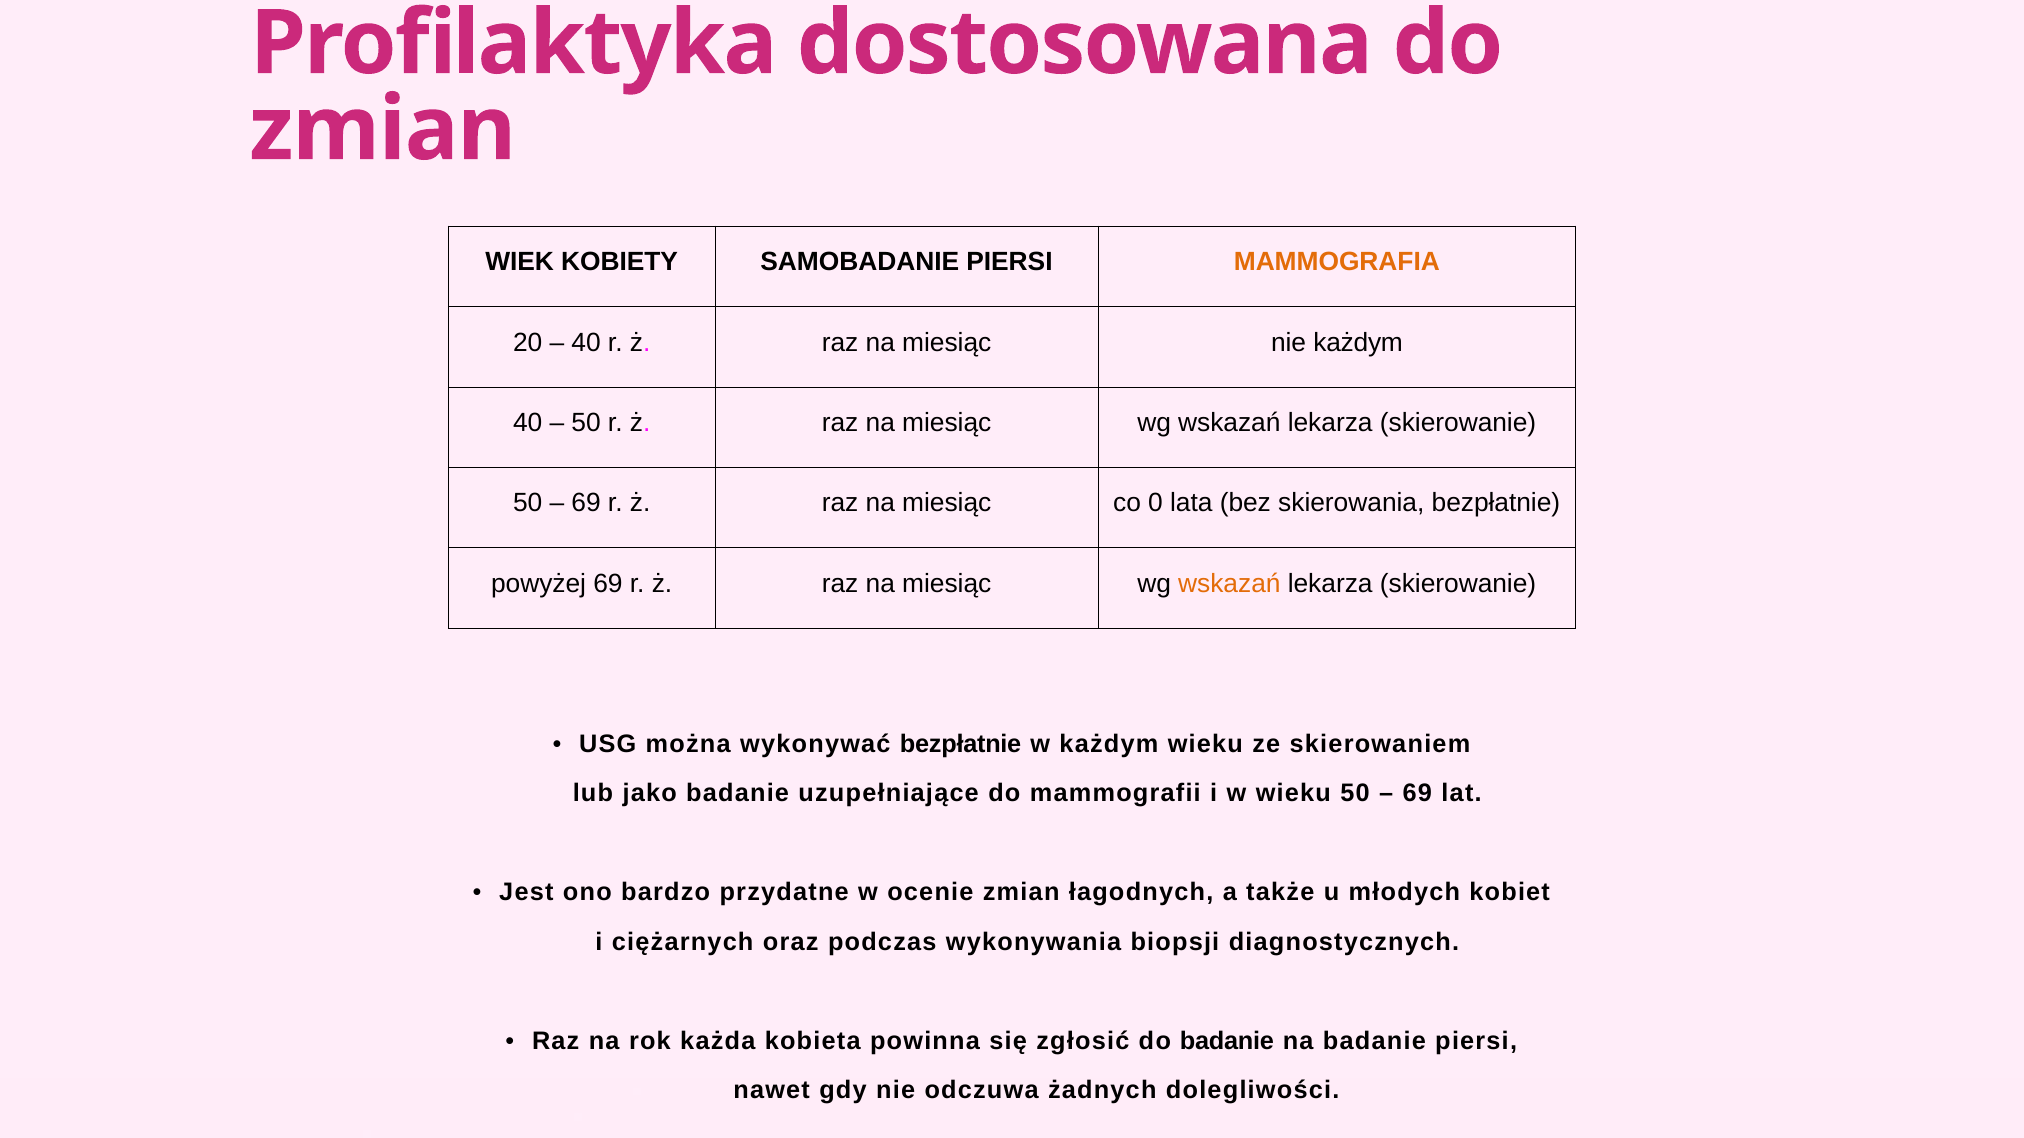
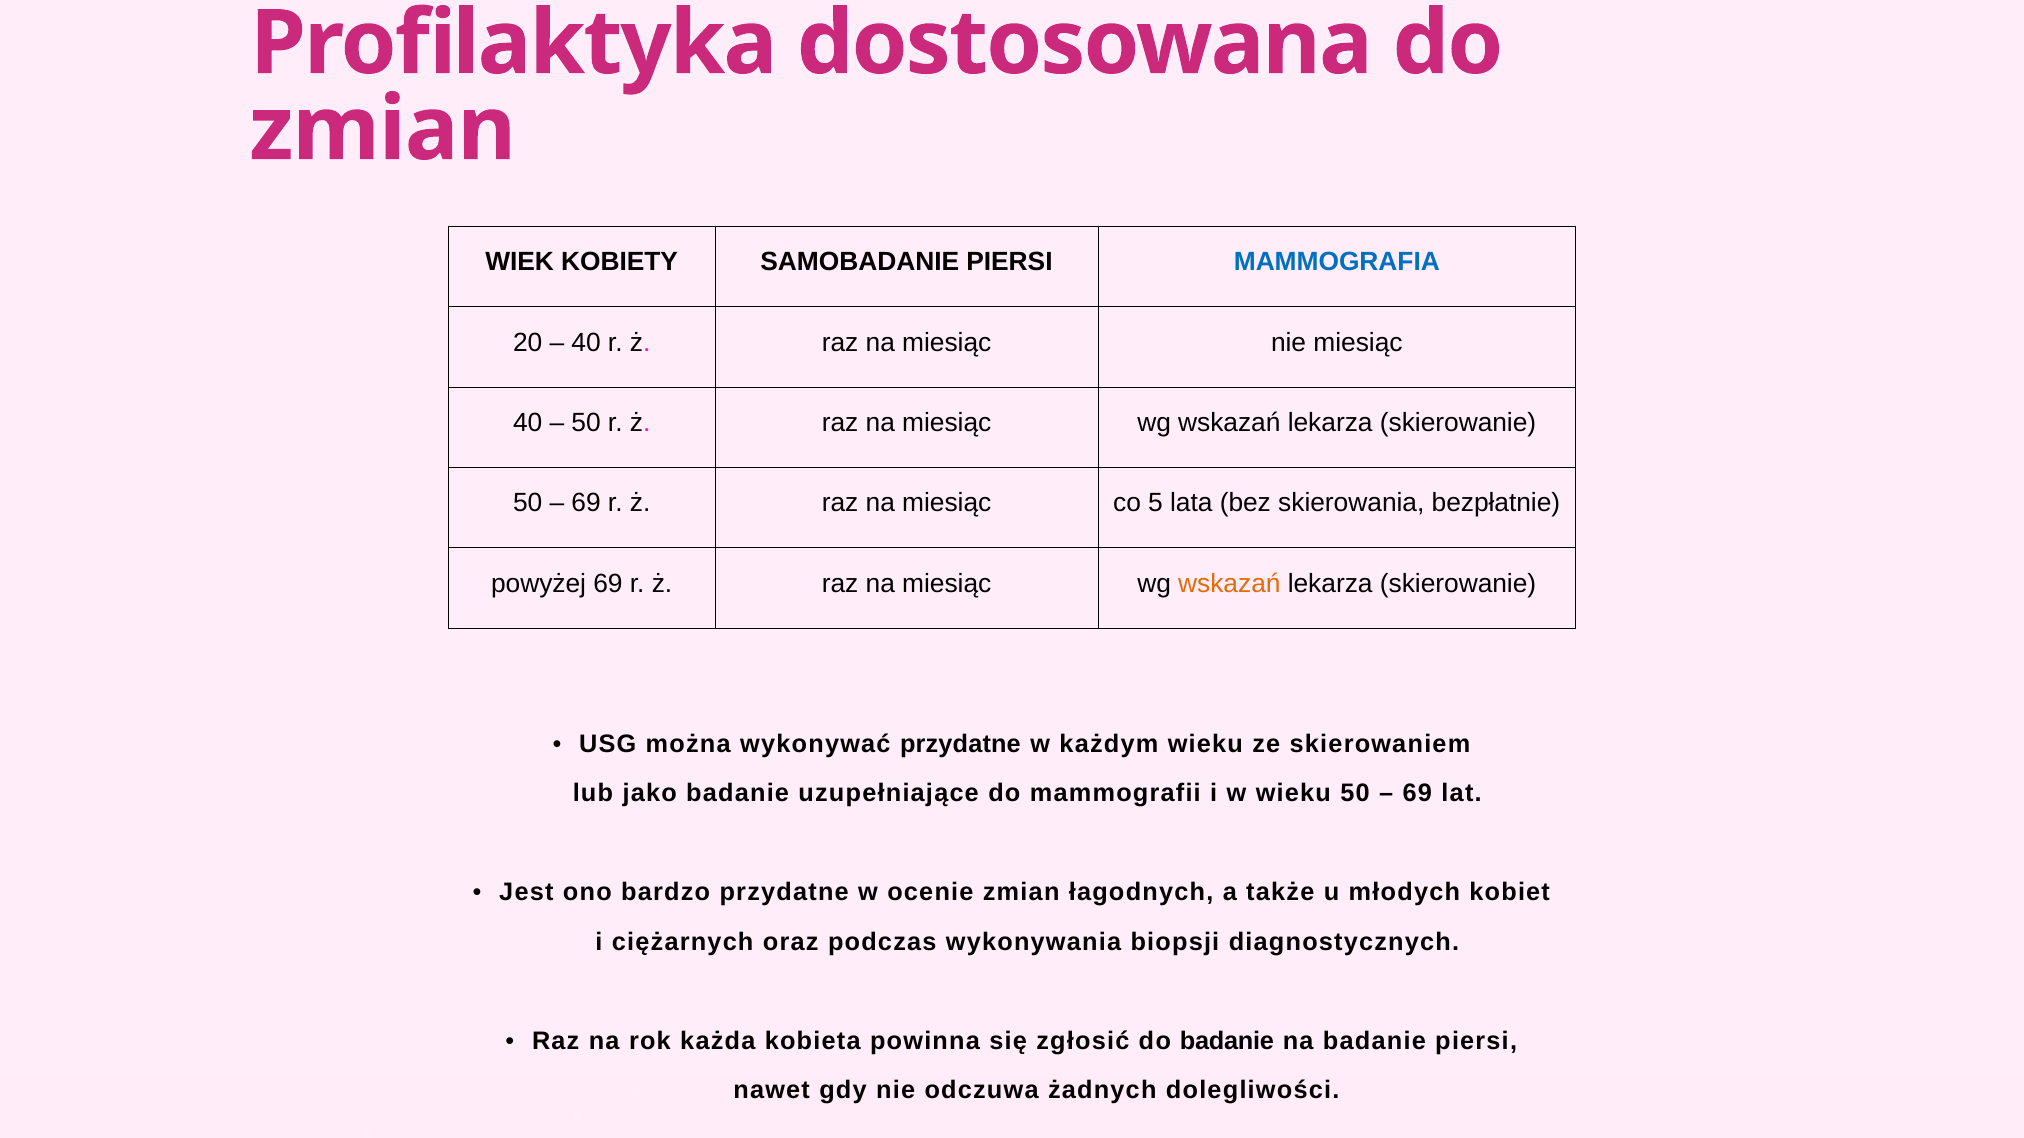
MAMMOGRAFIA colour: orange -> blue
nie każdym: każdym -> miesiąc
0: 0 -> 5
wykonywać bezpłatnie: bezpłatnie -> przydatne
